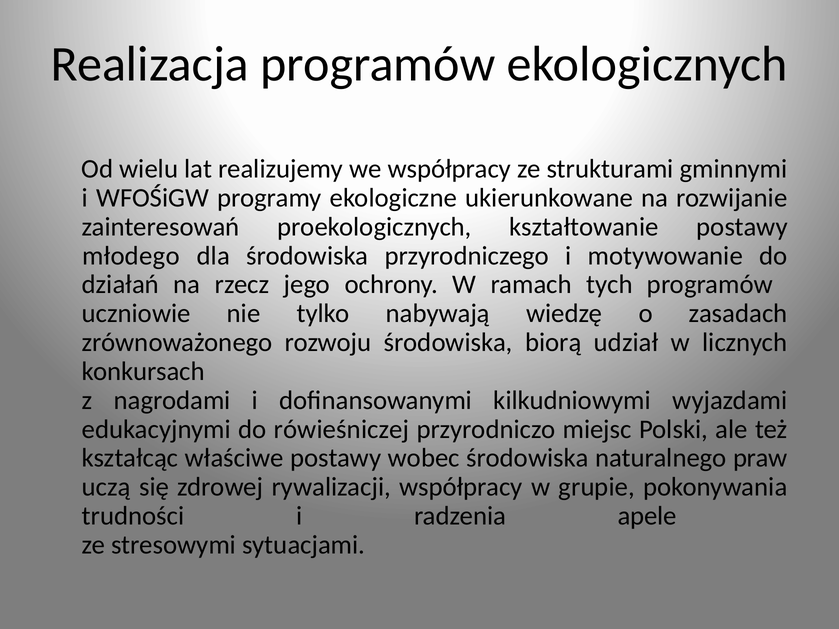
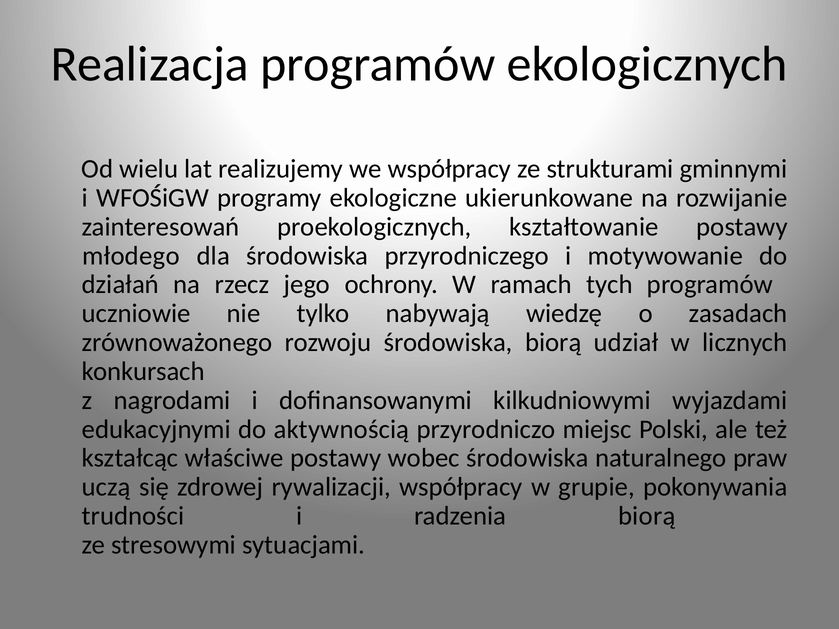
rówieśniczej: rówieśniczej -> aktywnością
radzenia apele: apele -> biorą
